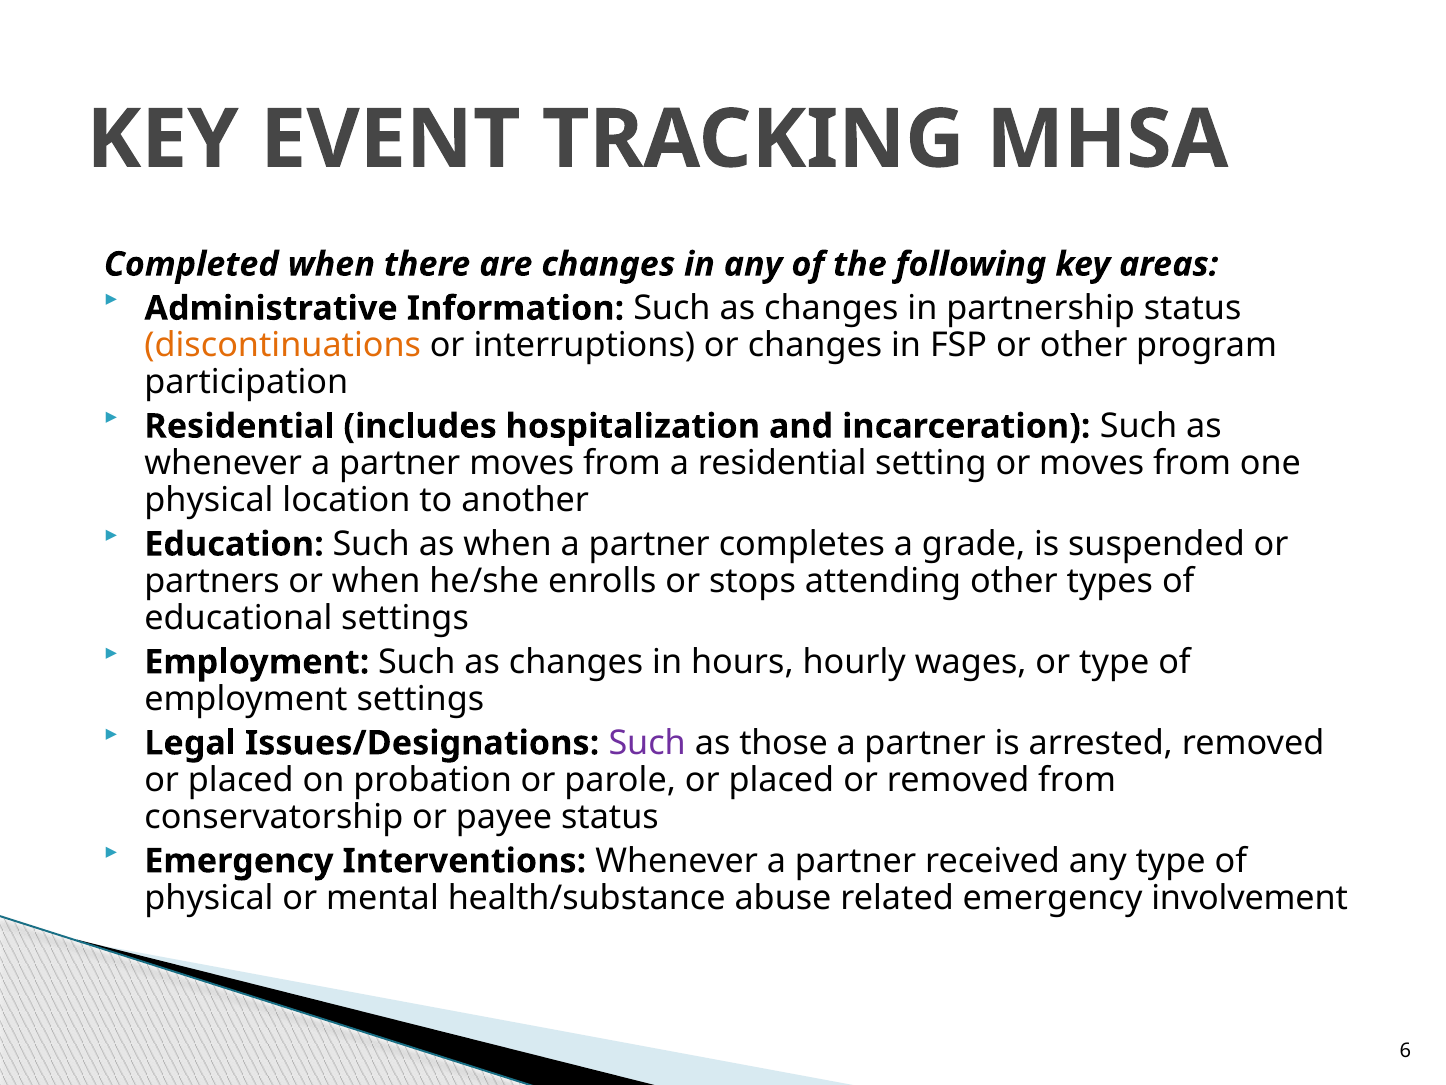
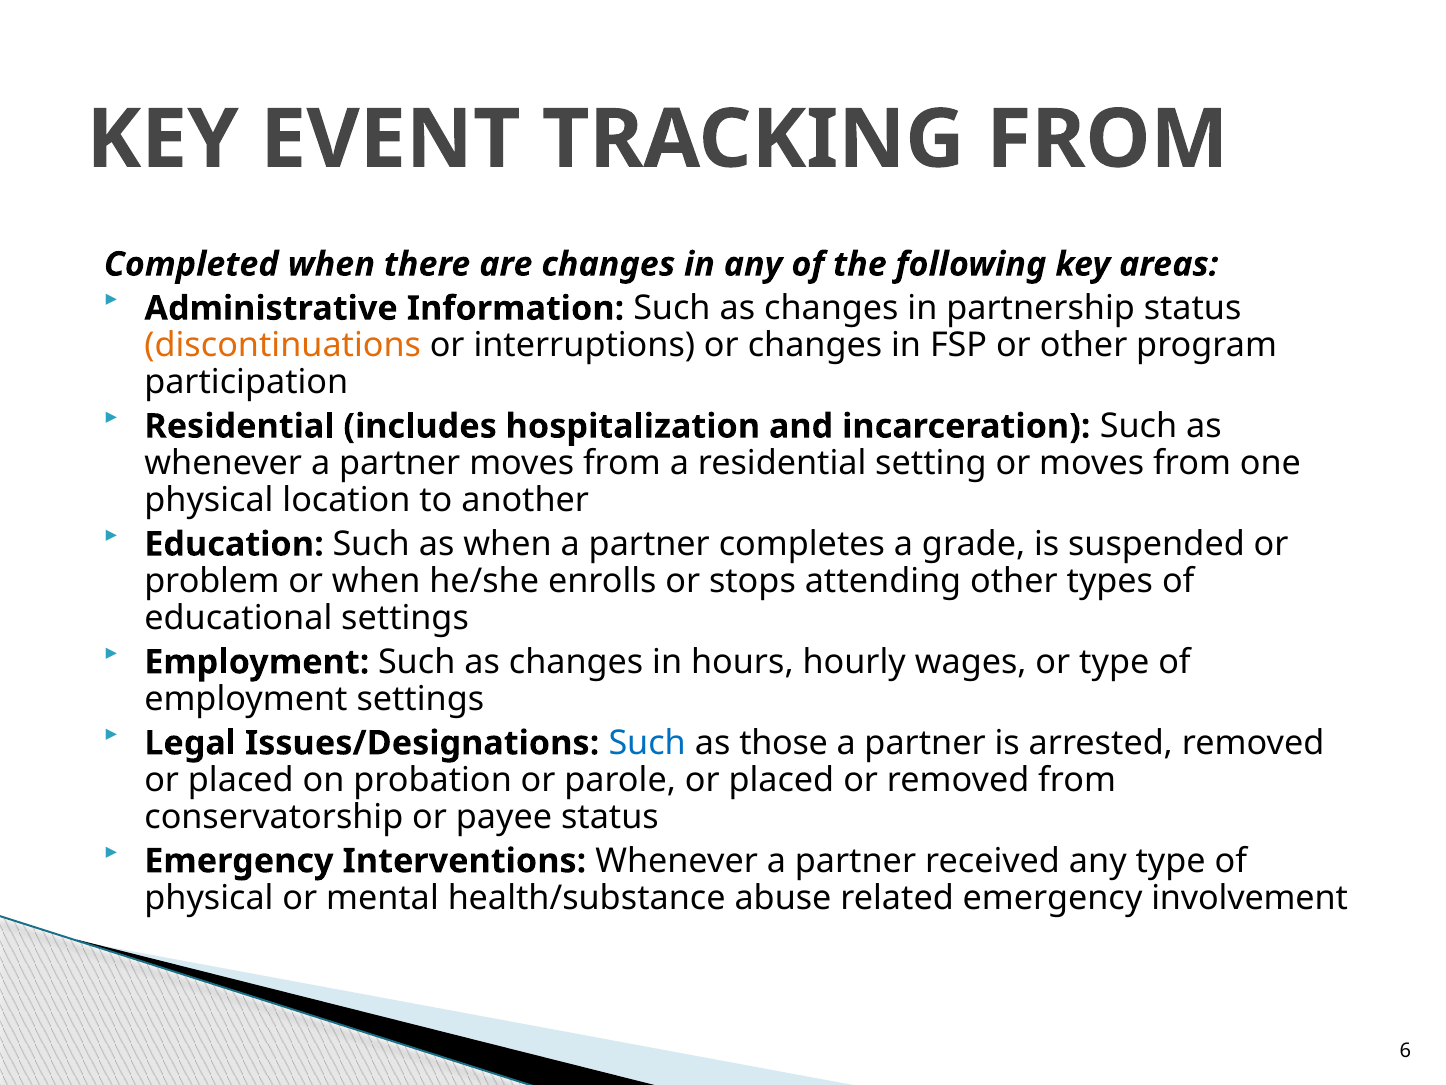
TRACKING MHSA: MHSA -> FROM
partners: partners -> problem
Such at (647, 743) colour: purple -> blue
